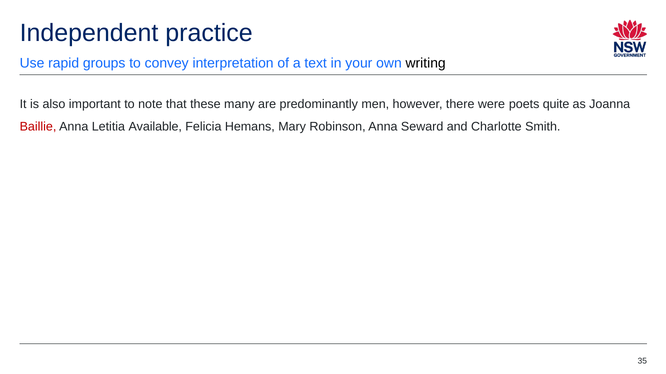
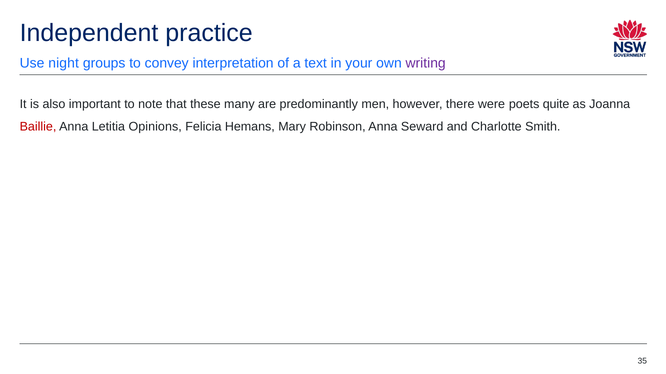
rapid: rapid -> night
writing colour: black -> purple
Available: Available -> Opinions
